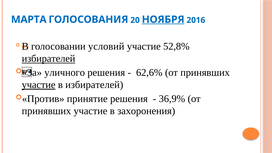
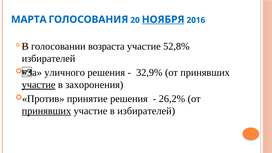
условий: условий -> возраста
избирателей at (49, 59) underline: present -> none
62,6%: 62,6% -> 32,9%
в избирателей: избирателей -> захоронения
36,9%: 36,9% -> 26,2%
принявших at (46, 111) underline: none -> present
в захоронения: захоронения -> избирателей
